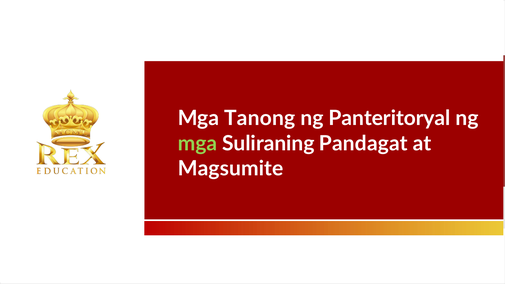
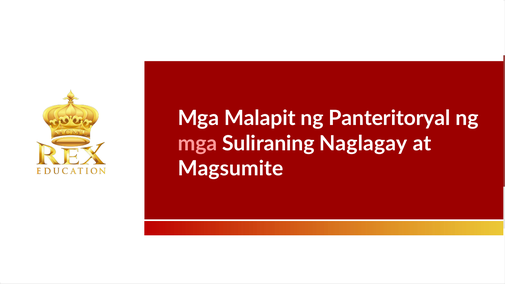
Tanong: Tanong -> Malapit
mga at (197, 143) colour: light green -> pink
Pandagat: Pandagat -> Naglagay
